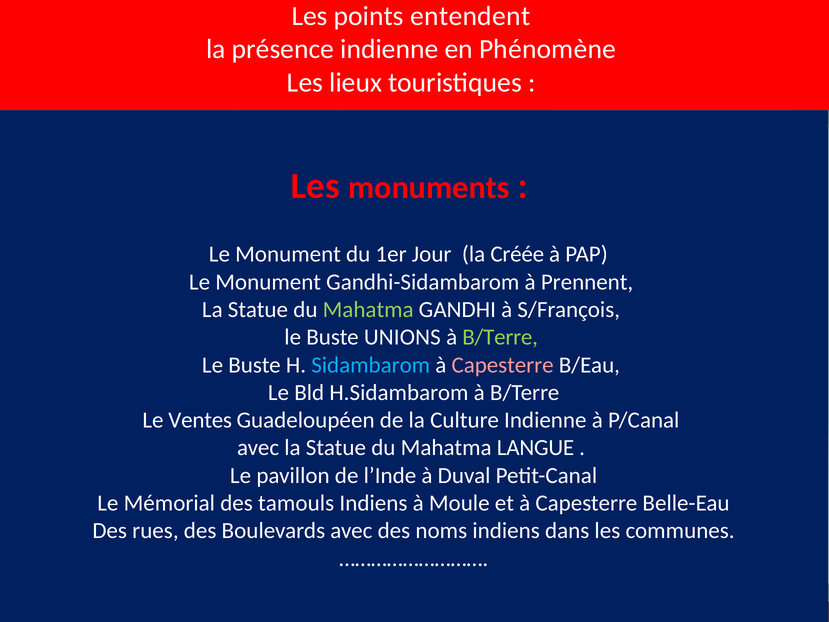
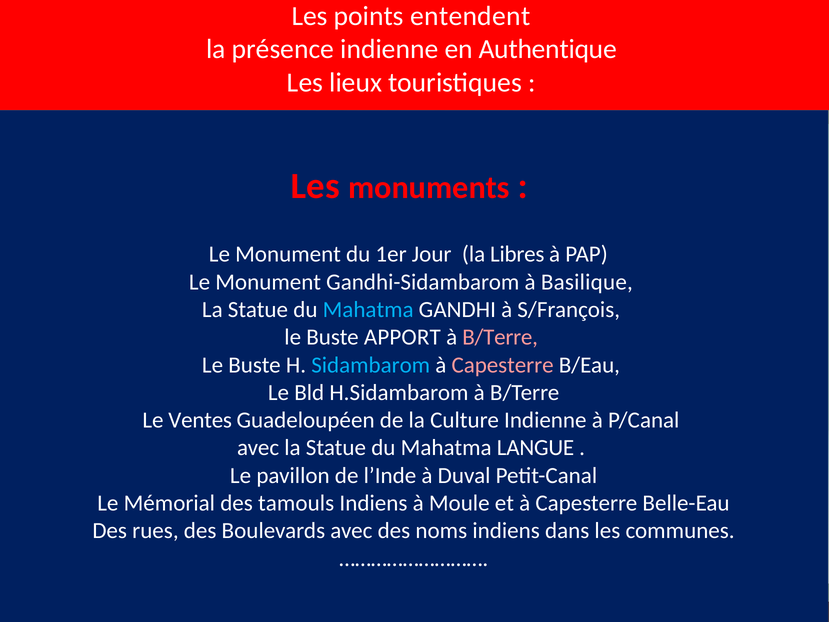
Phénomène: Phénomène -> Authentique
Créée: Créée -> Libres
Prennent: Prennent -> Basilique
Mahatma at (368, 309) colour: light green -> light blue
UNIONS: UNIONS -> APPORT
B/Terre at (500, 337) colour: light green -> pink
